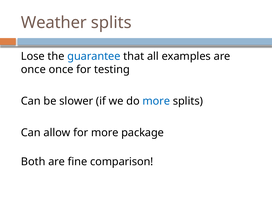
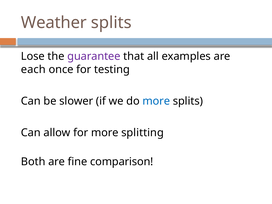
guarantee colour: blue -> purple
once at (33, 69): once -> each
package: package -> splitting
